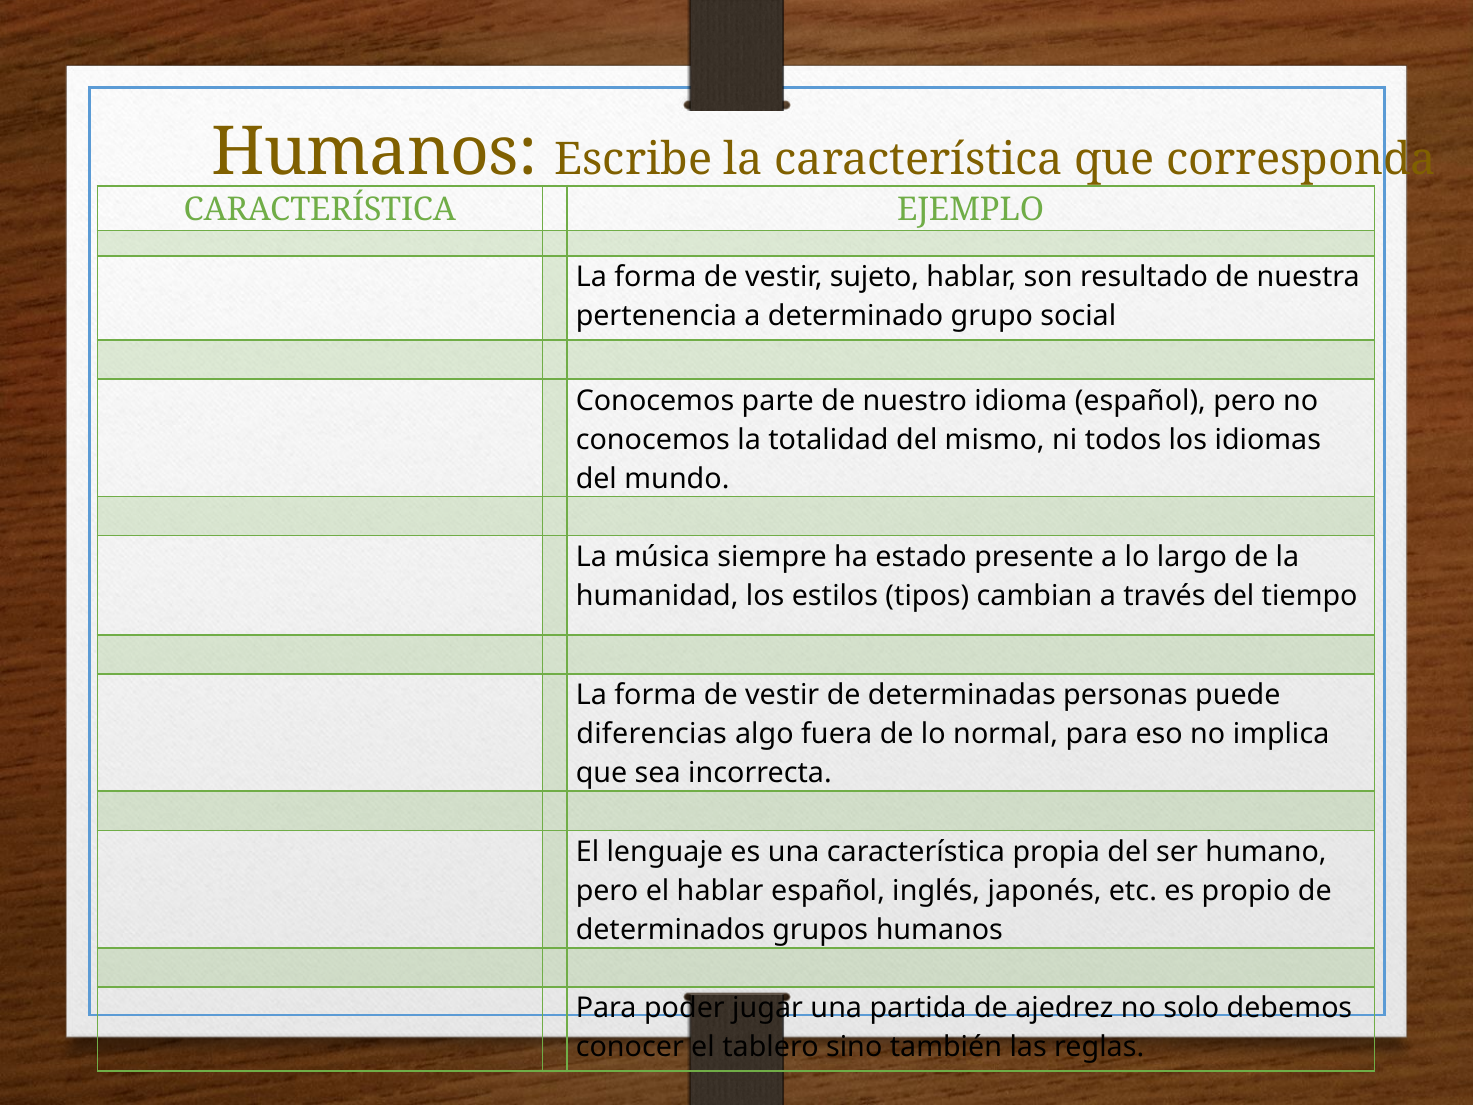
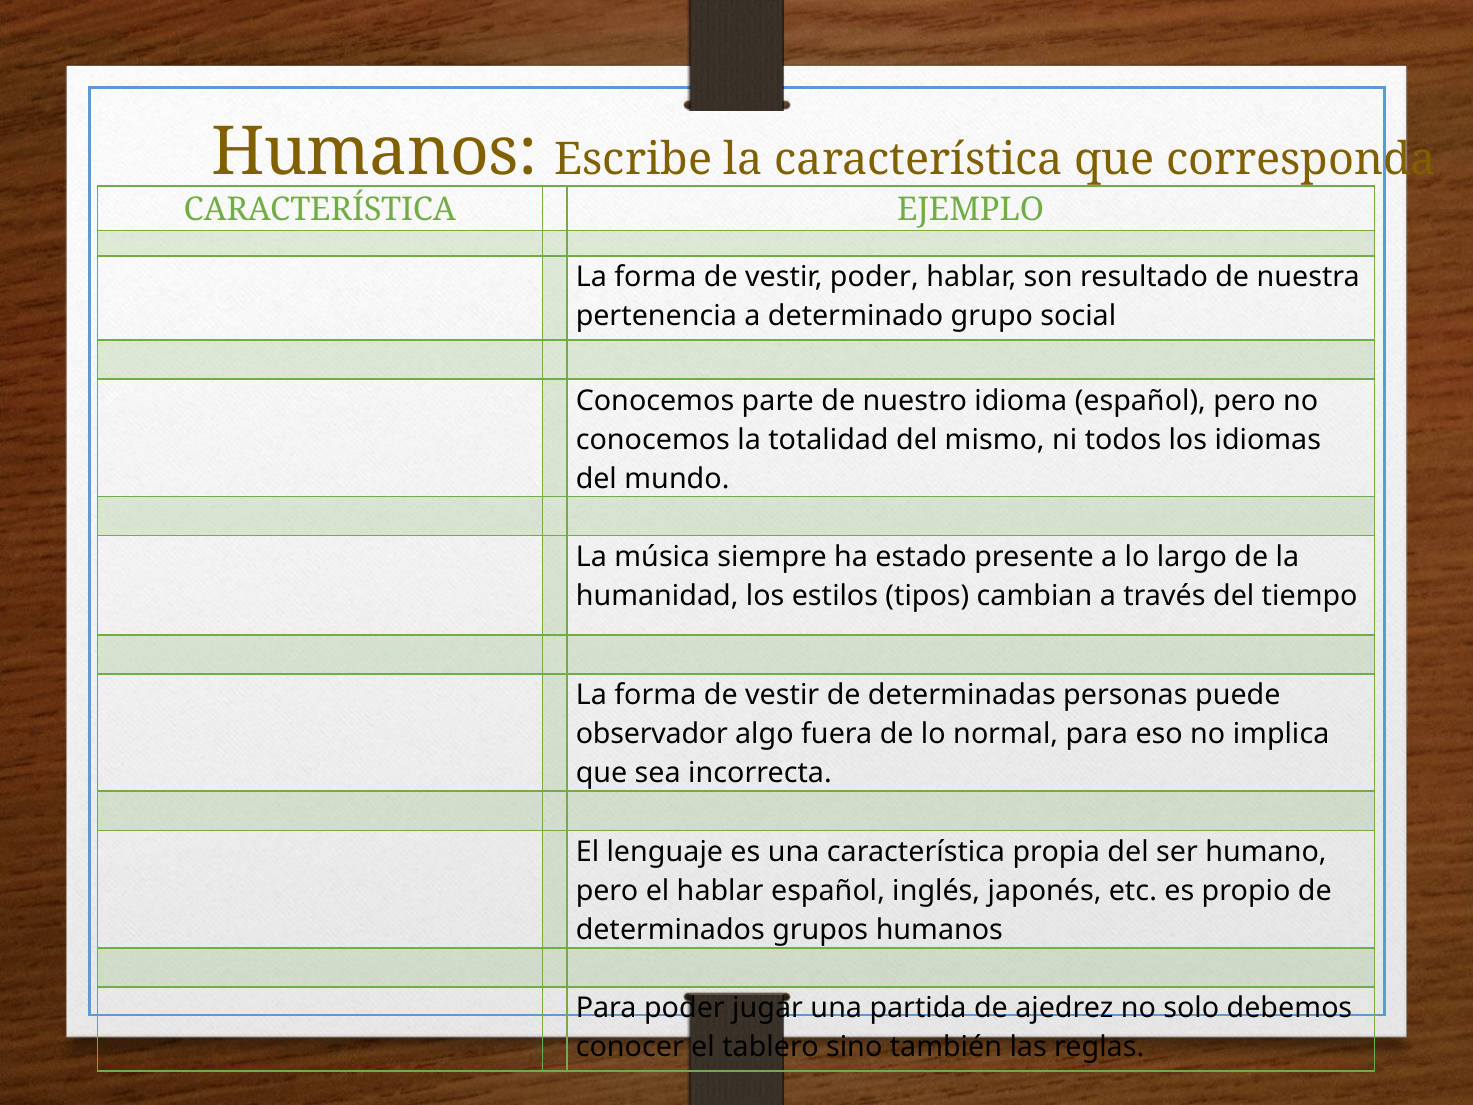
vestir sujeto: sujeto -> poder
diferencias: diferencias -> observador
